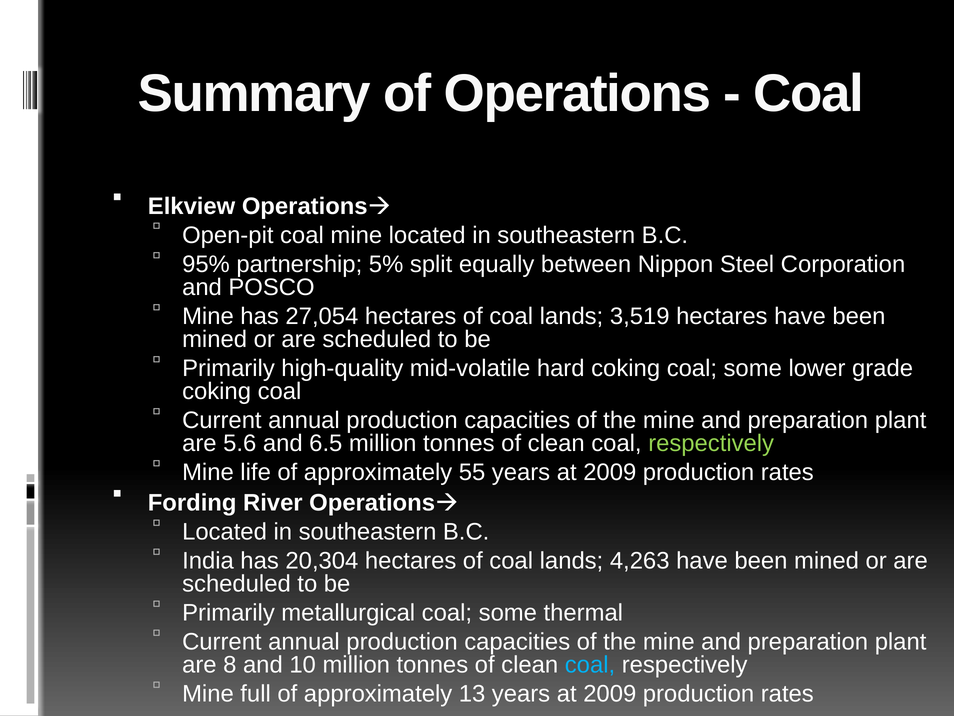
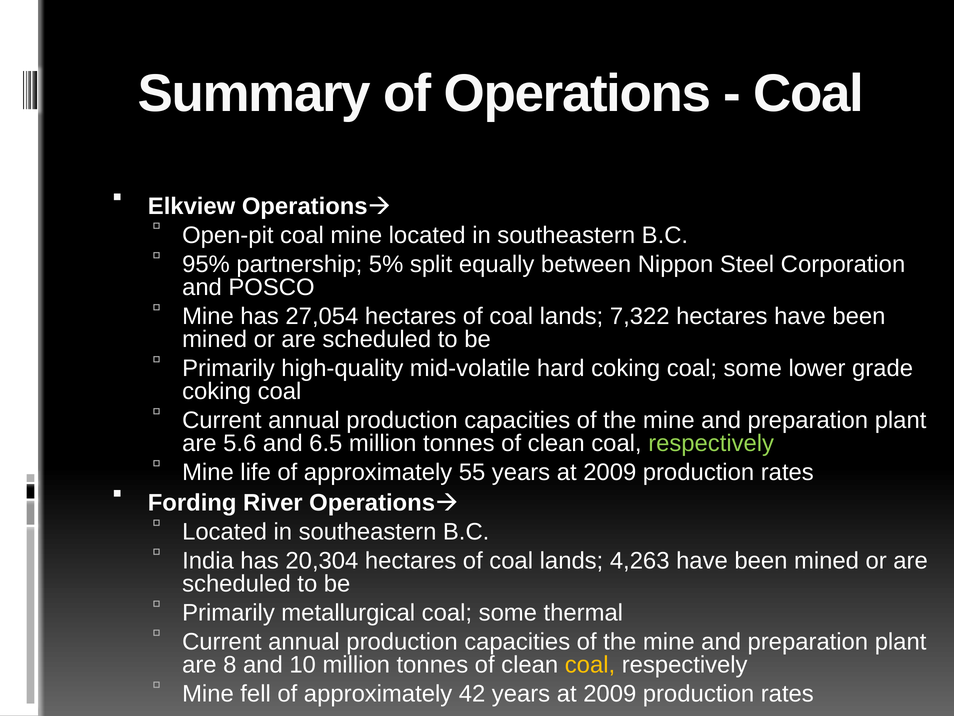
3,519: 3,519 -> 7,322
coal at (590, 664) colour: light blue -> yellow
full: full -> fell
13: 13 -> 42
